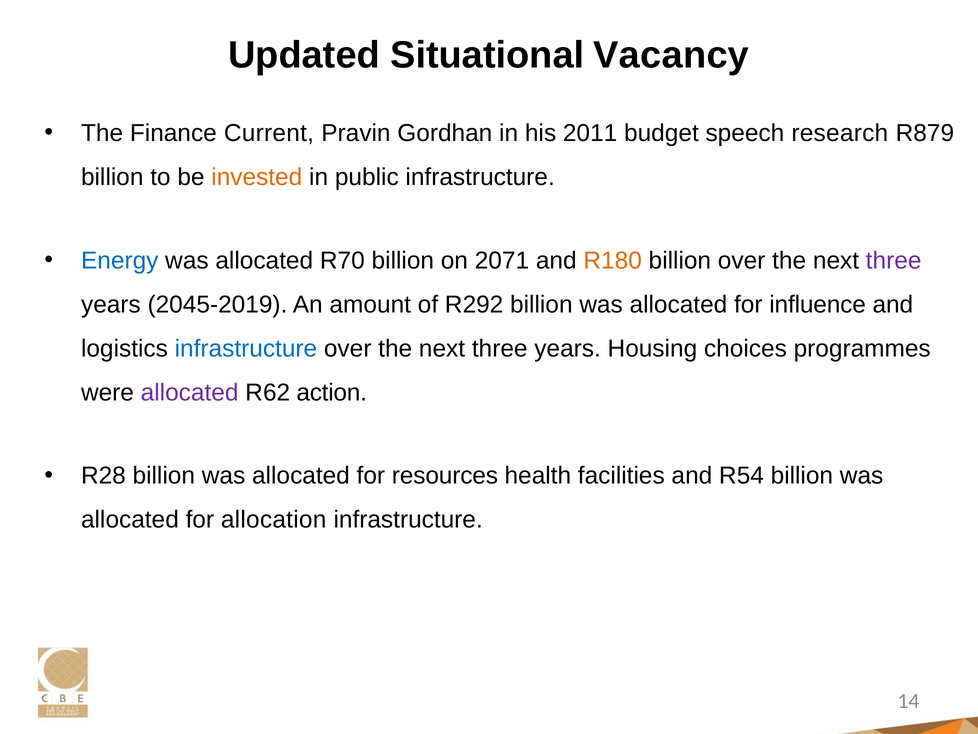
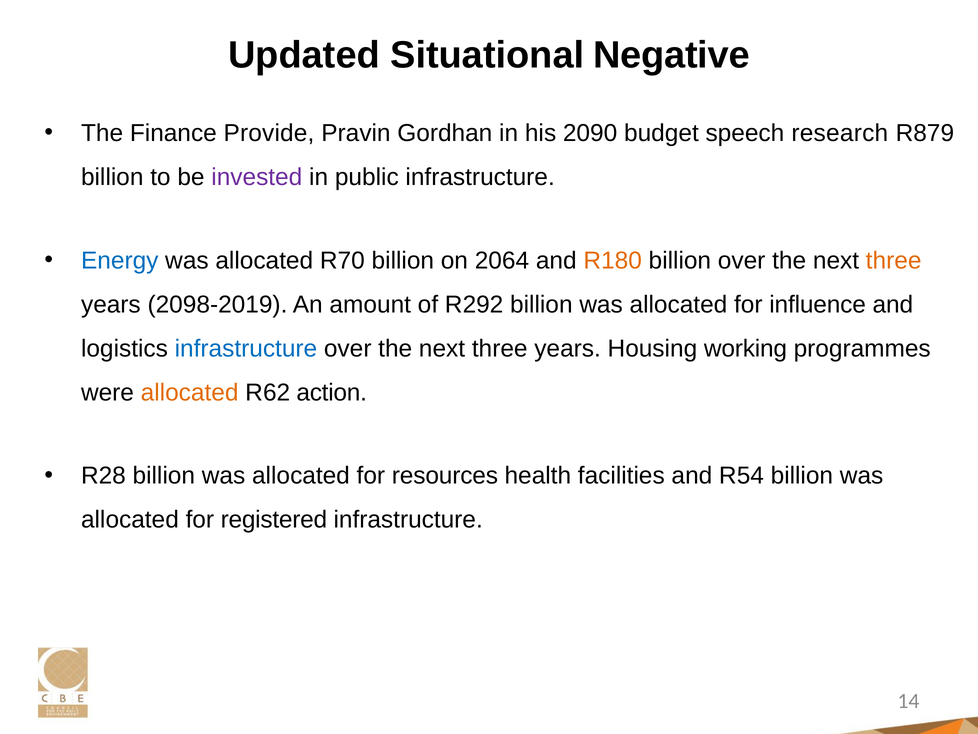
Vacancy: Vacancy -> Negative
Current: Current -> Provide
2011: 2011 -> 2090
invested colour: orange -> purple
2071: 2071 -> 2064
three at (894, 260) colour: purple -> orange
2045-2019: 2045-2019 -> 2098-2019
choices: choices -> working
allocated at (190, 392) colour: purple -> orange
allocation: allocation -> registered
